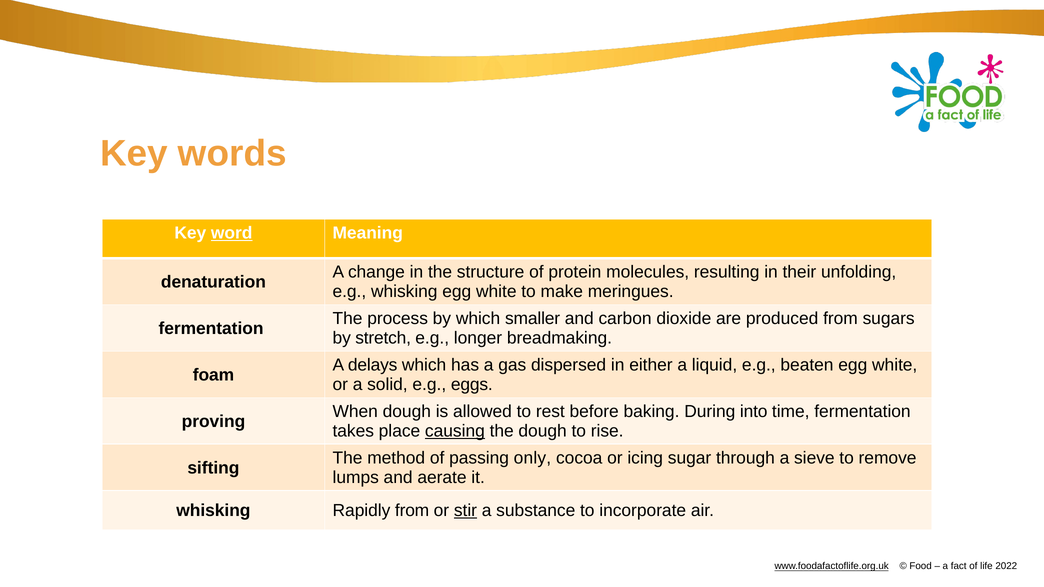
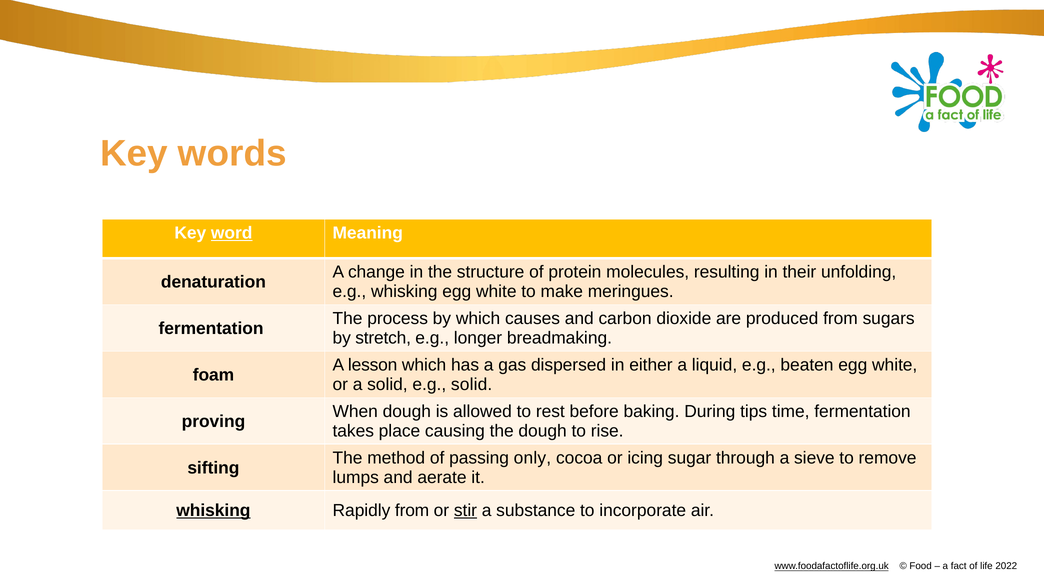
smaller: smaller -> causes
delays: delays -> lesson
e.g eggs: eggs -> solid
into: into -> tips
causing underline: present -> none
whisking at (213, 511) underline: none -> present
